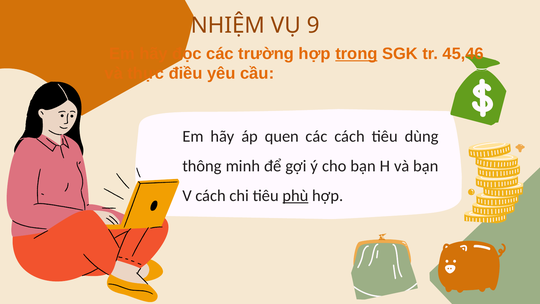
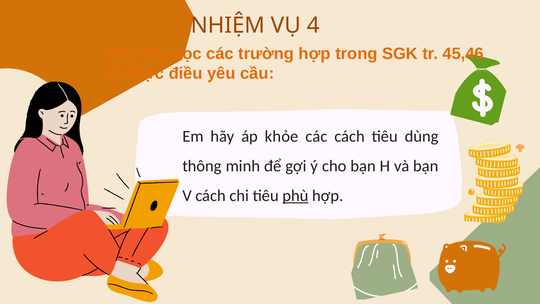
9: 9 -> 4
trong underline: present -> none
quen: quen -> khỏe
